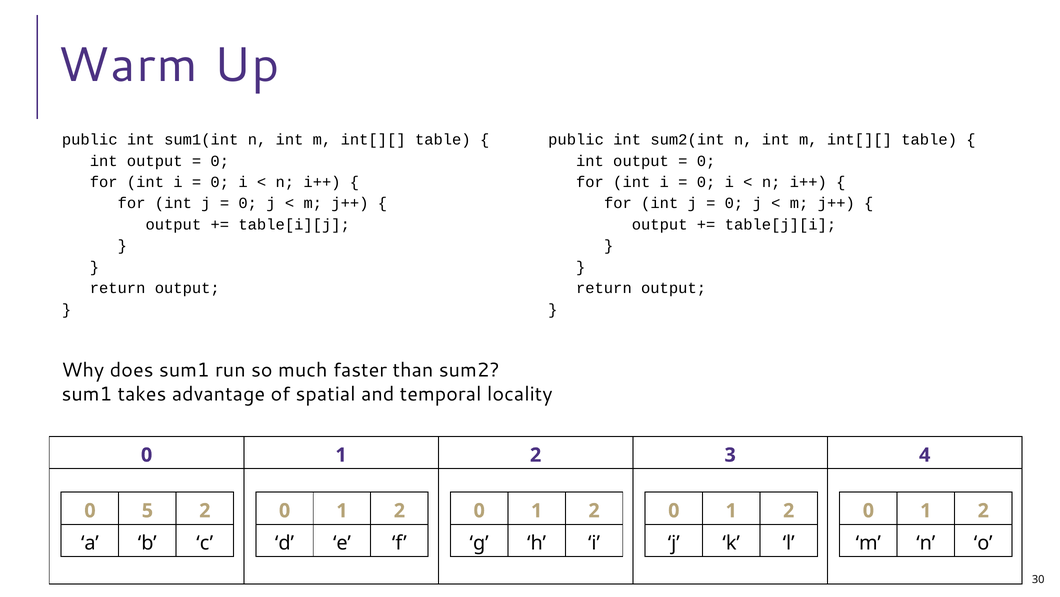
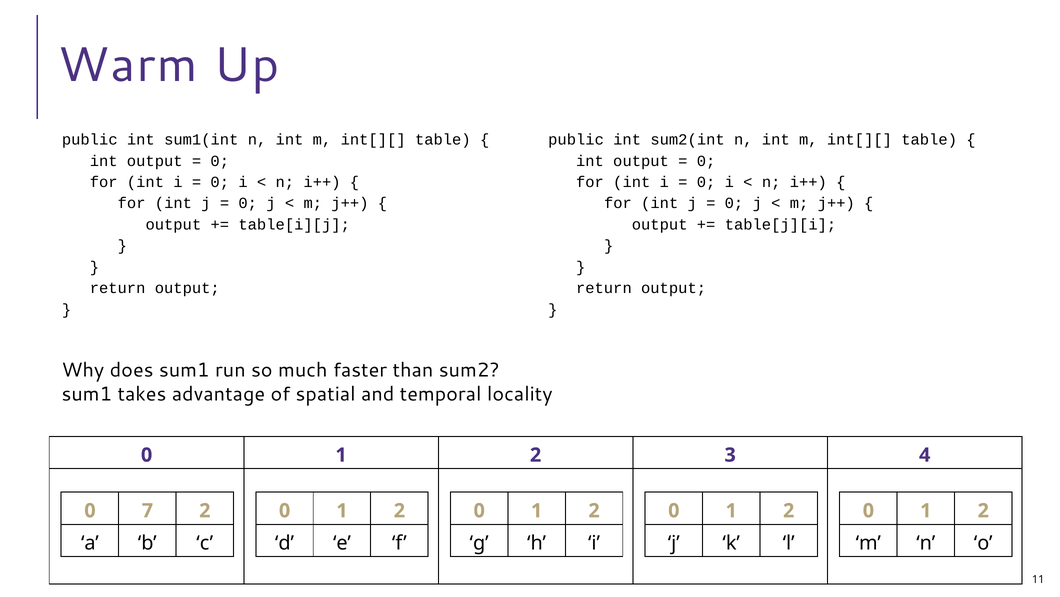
5: 5 -> 7
30: 30 -> 11
